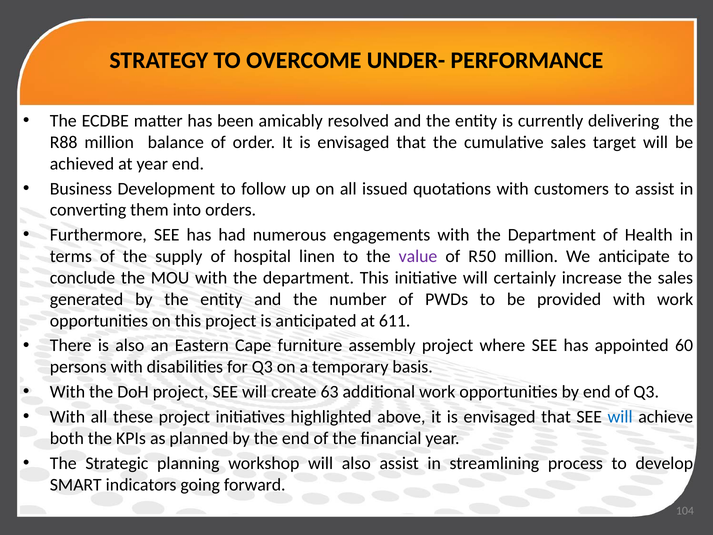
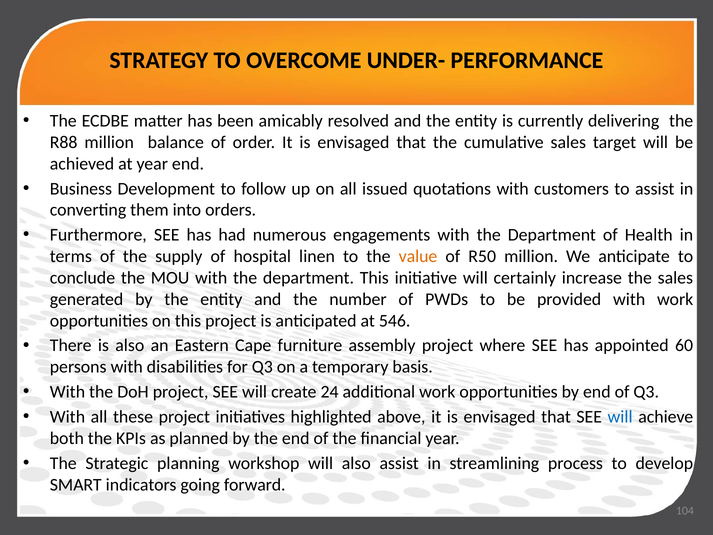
value colour: purple -> orange
611: 611 -> 546
63: 63 -> 24
